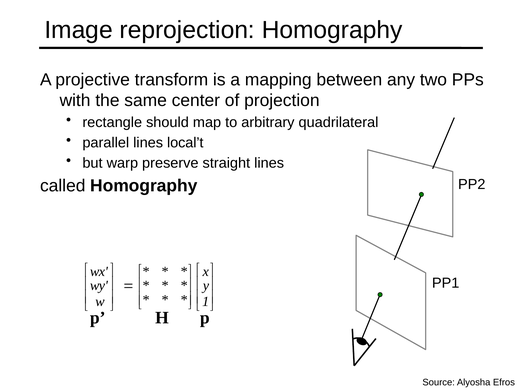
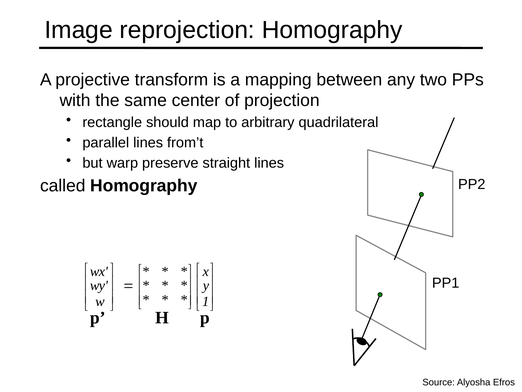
local’t: local’t -> from’t
